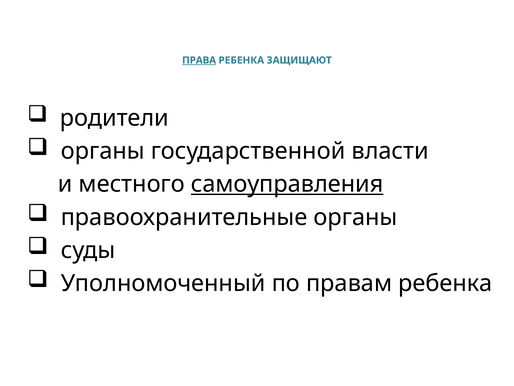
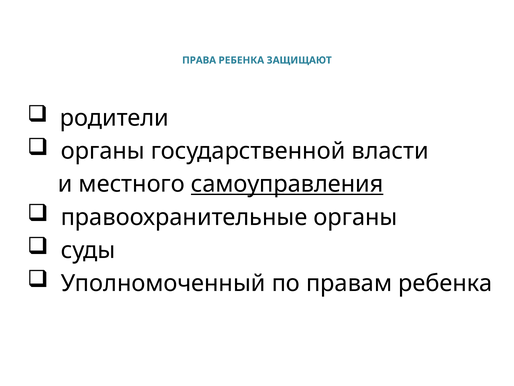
ПРАВА underline: present -> none
